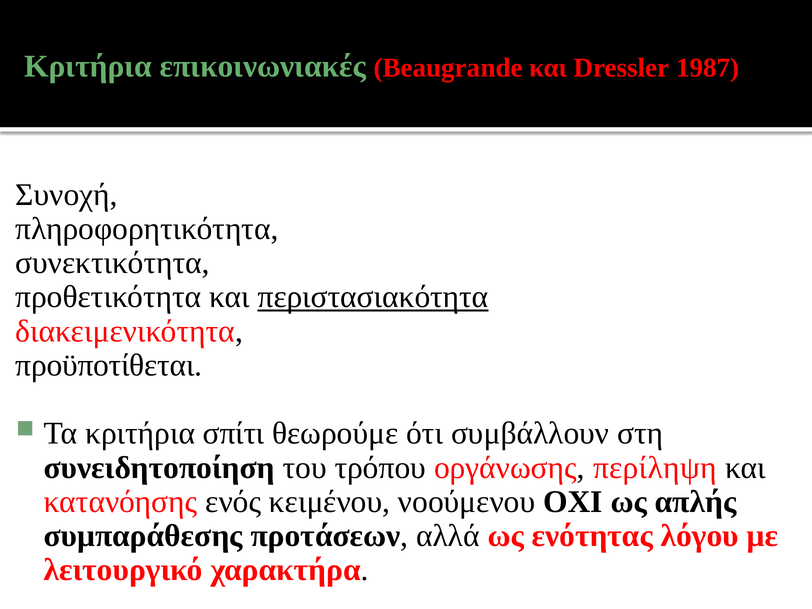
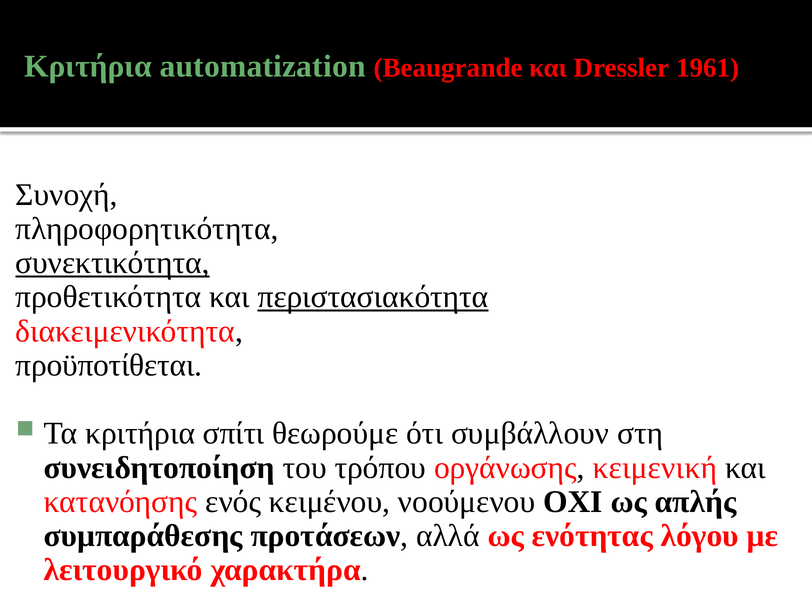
επικοινωνιακές: επικοινωνιακές -> automatization
1987: 1987 -> 1961
συνεκτικότητα underline: none -> present
περίληψη: περίληψη -> κειμενική
